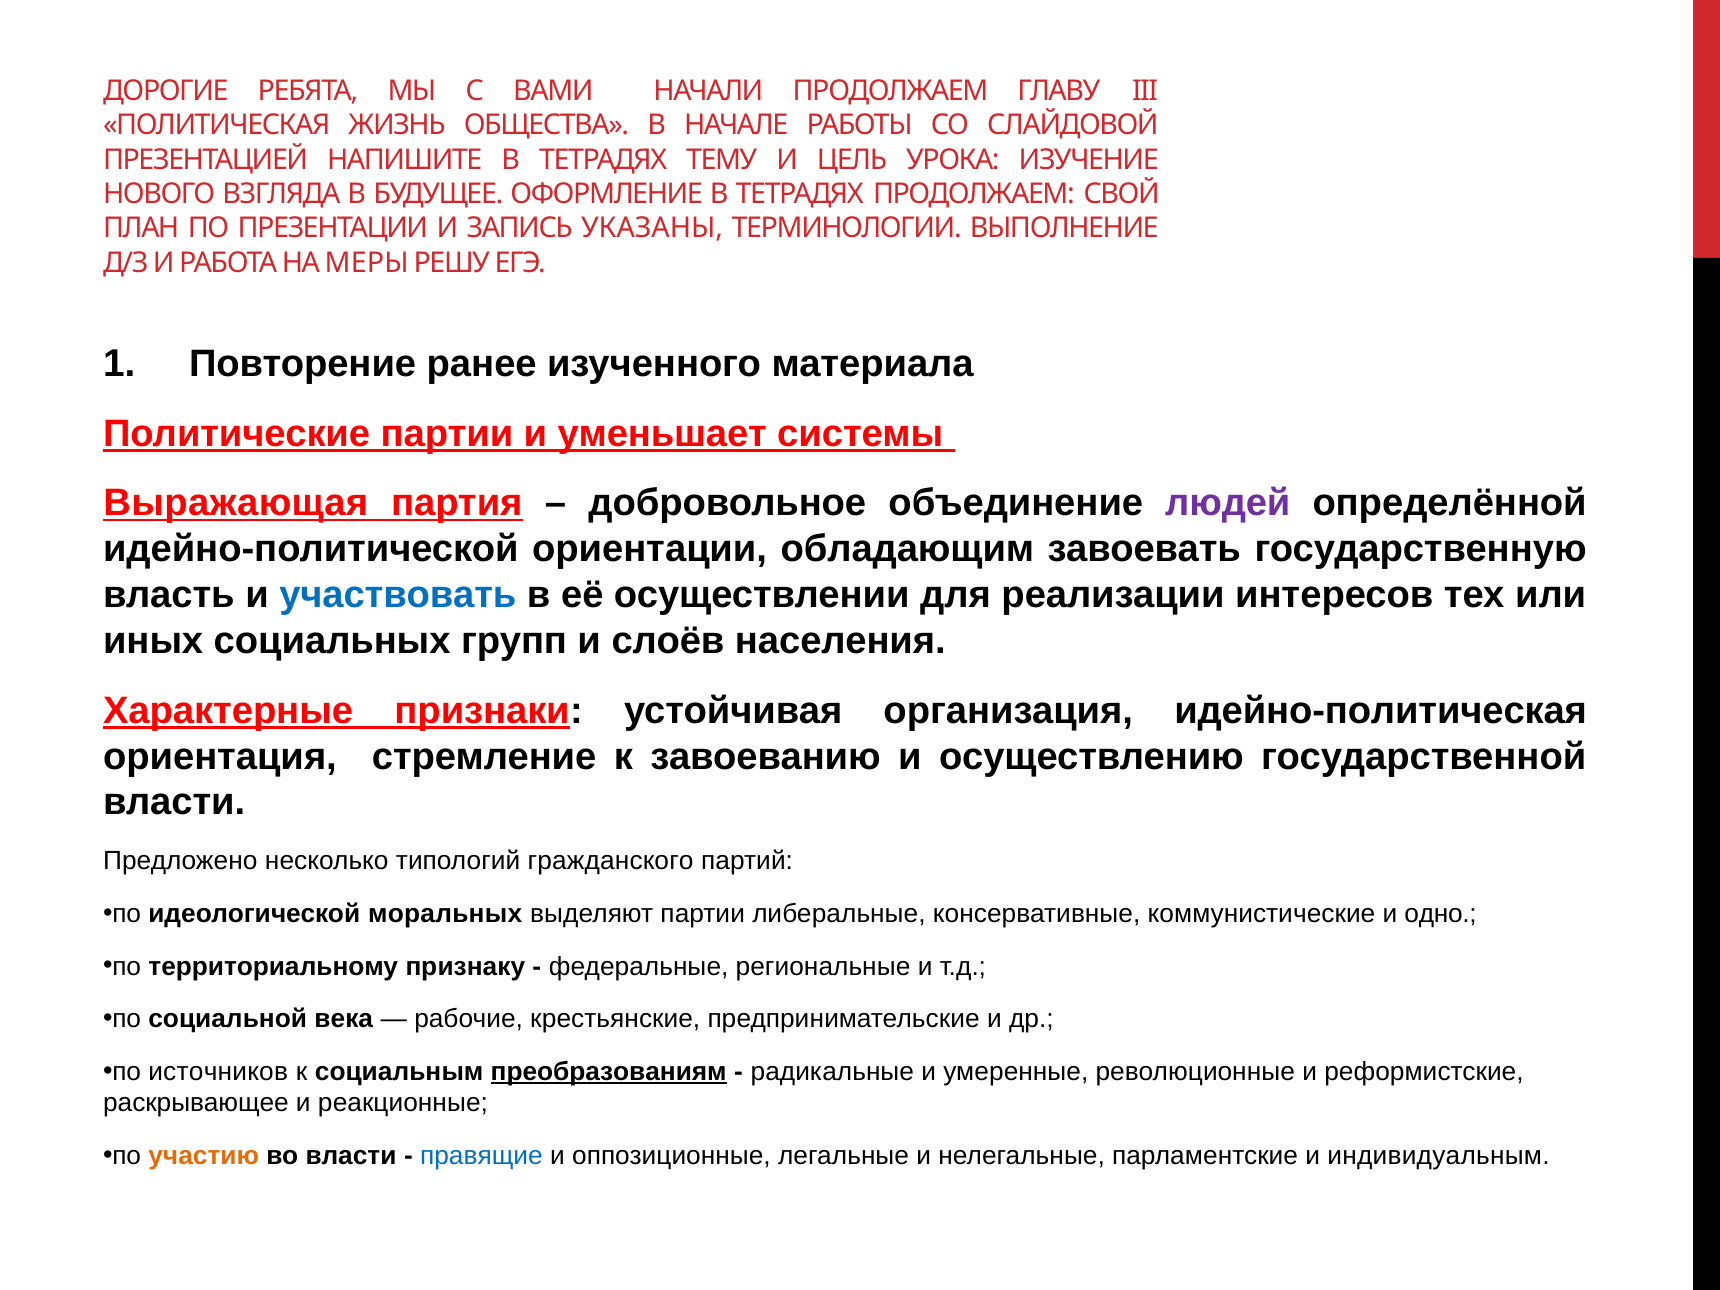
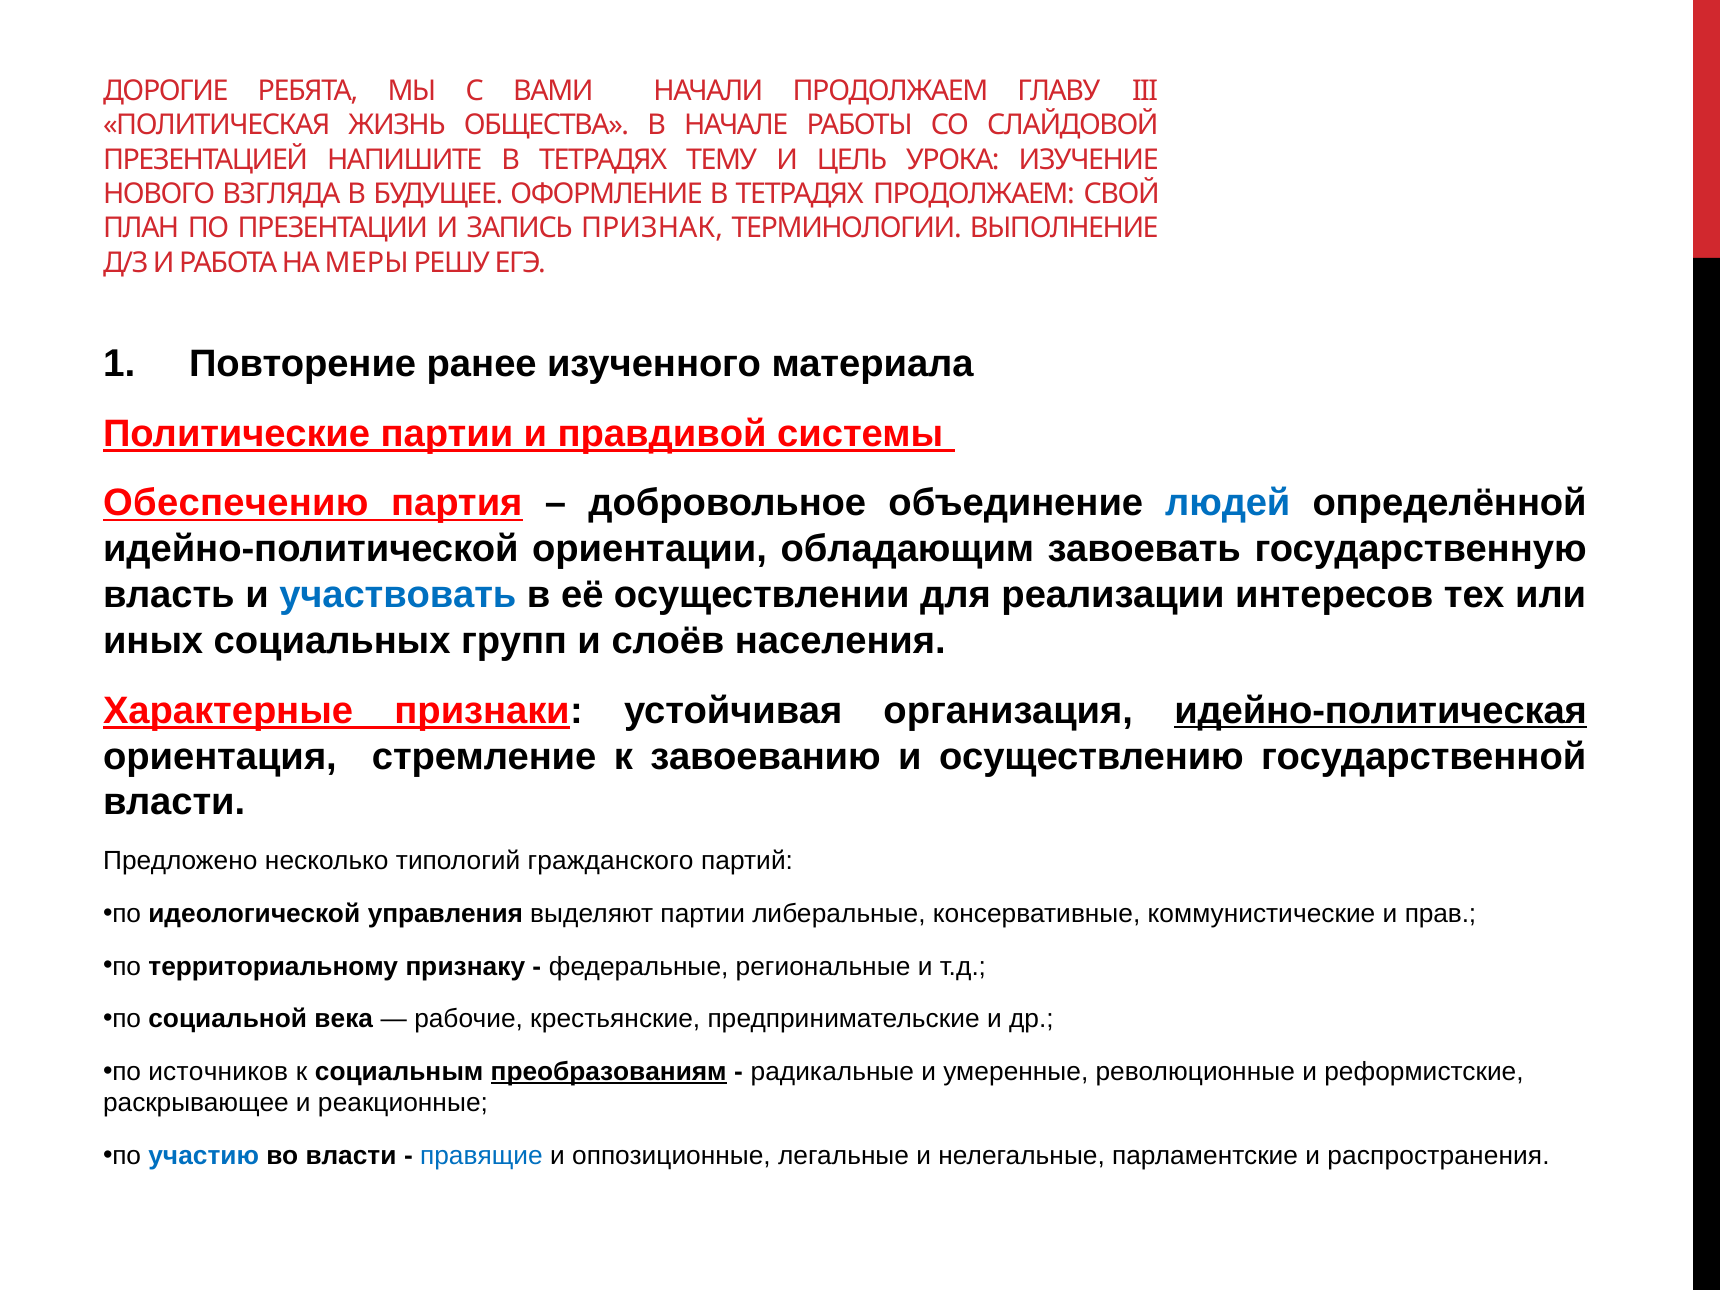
УКАЗАНЫ: УКАЗАНЫ -> ПРИЗНАК
уменьшает: уменьшает -> правдивой
Выражающая: Выражающая -> Обеспечению
людей colour: purple -> blue
идейно-политическая underline: none -> present
моральных: моральных -> управления
одно: одно -> прав
участию colour: orange -> blue
индивидуальным: индивидуальным -> распространения
